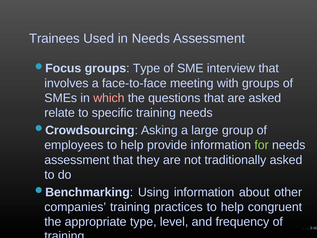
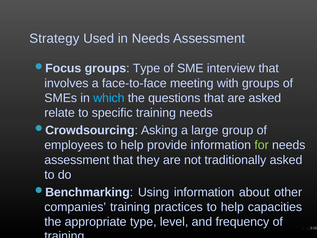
Trainees: Trainees -> Strategy
which colour: pink -> light blue
congruent: congruent -> capacities
